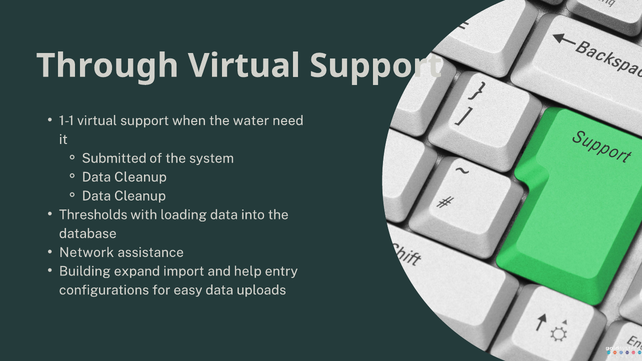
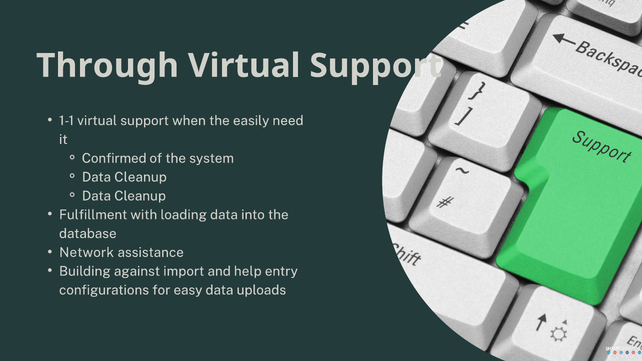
water: water -> easily
Submitted: Submitted -> Confirmed
Thresholds: Thresholds -> Fulfillment
expand: expand -> against
